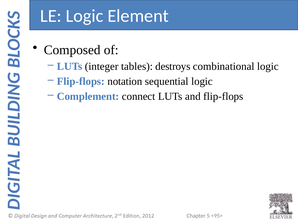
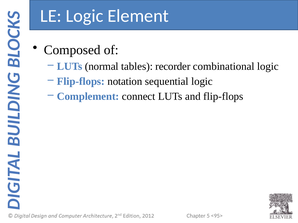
integer: integer -> normal
destroys: destroys -> recorder
